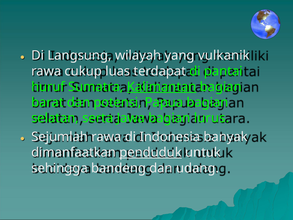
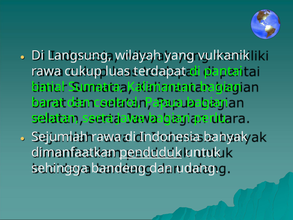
huruf: huruf -> batial
Kalimantan underline: present -> none
potensi: potensi -> control
lurus: lurus -> perlu
